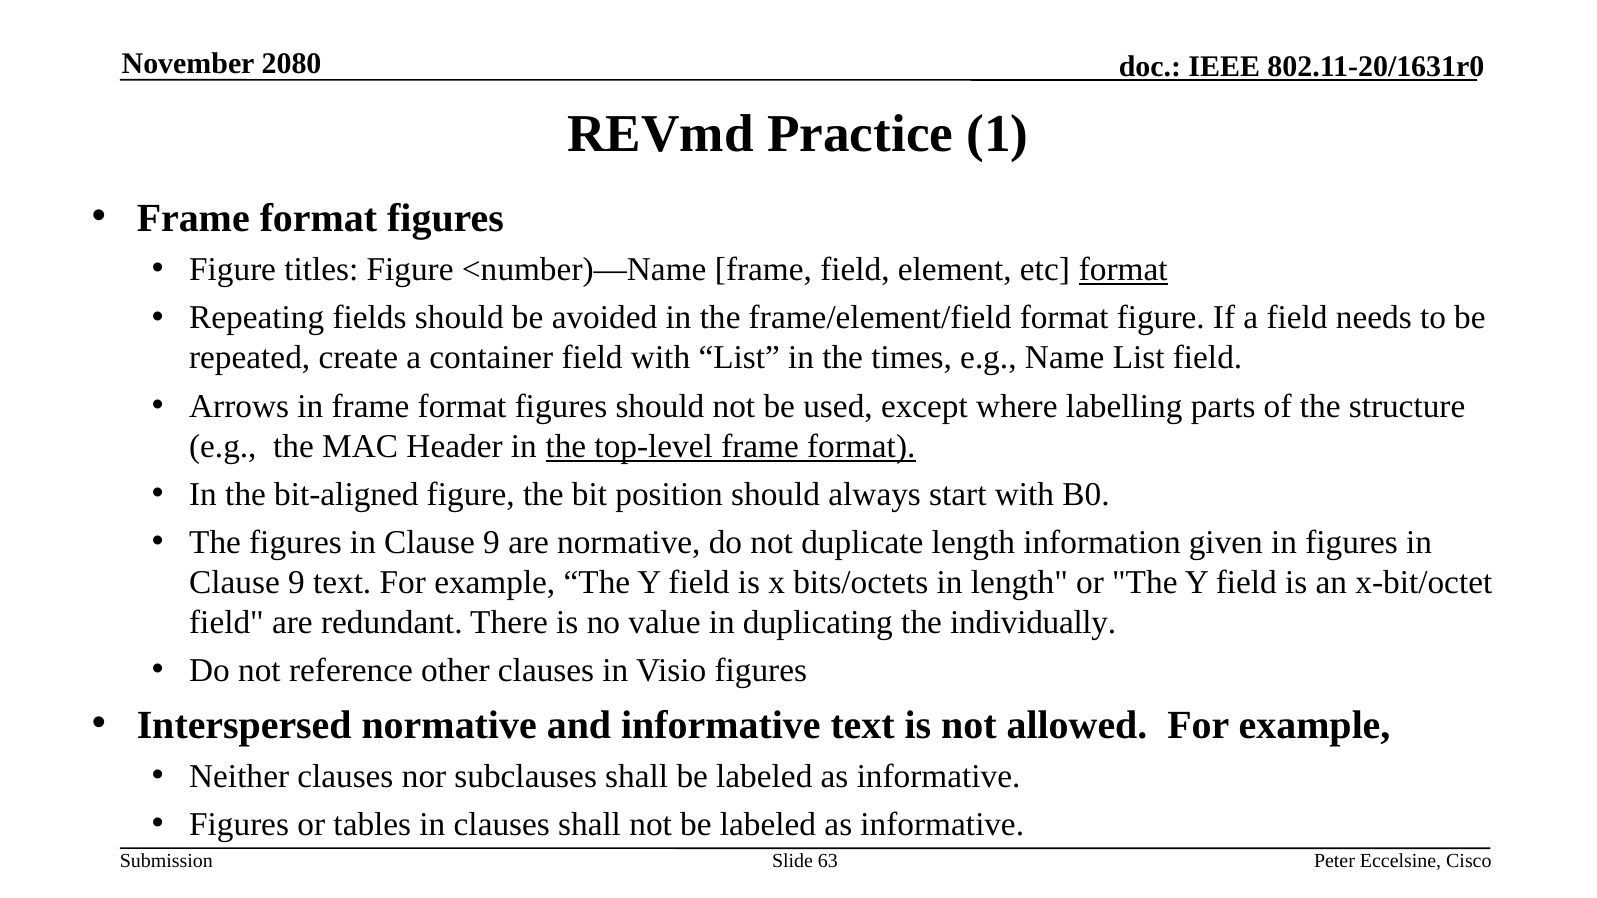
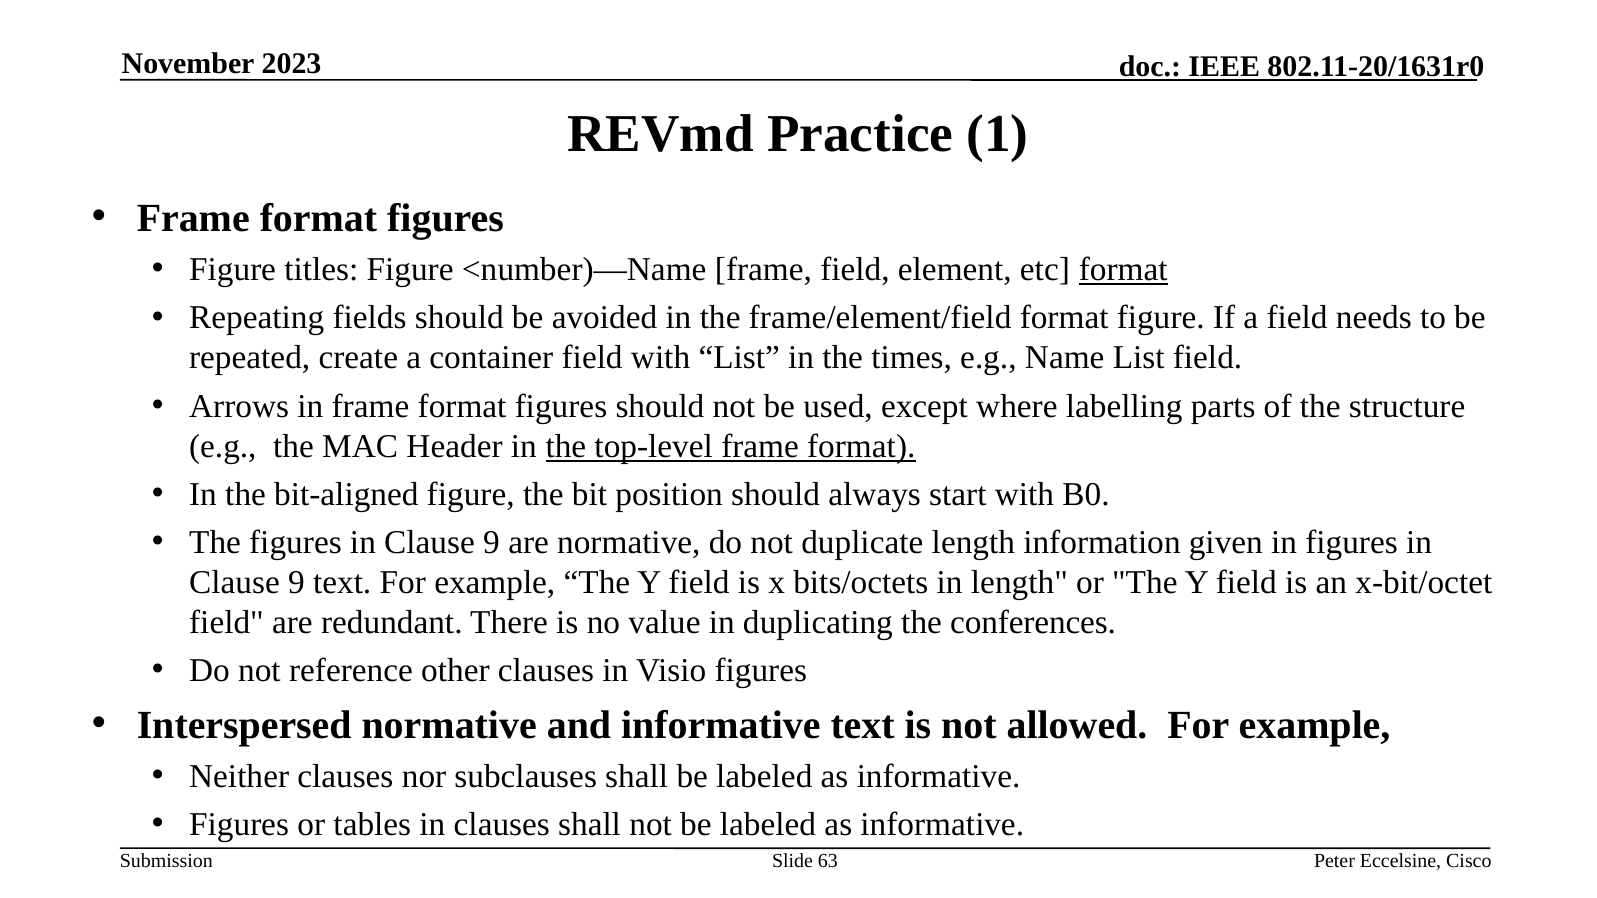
2080: 2080 -> 2023
individually: individually -> conferences
